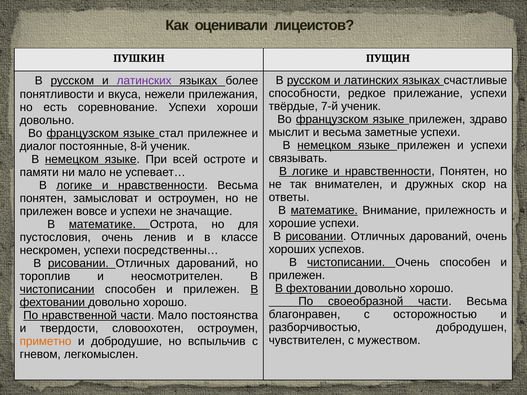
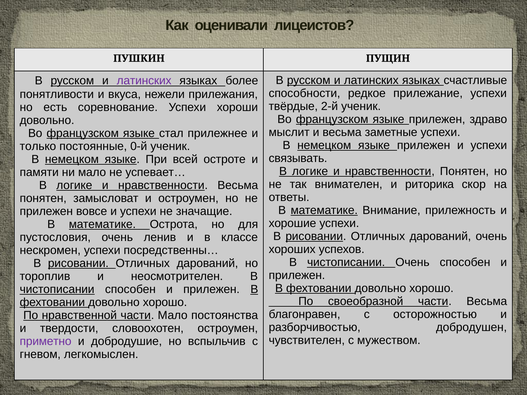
7-й: 7-й -> 2-й
диалог: диалог -> только
8-й: 8-й -> 0-й
дружных: дружных -> риторика
приметно colour: orange -> purple
